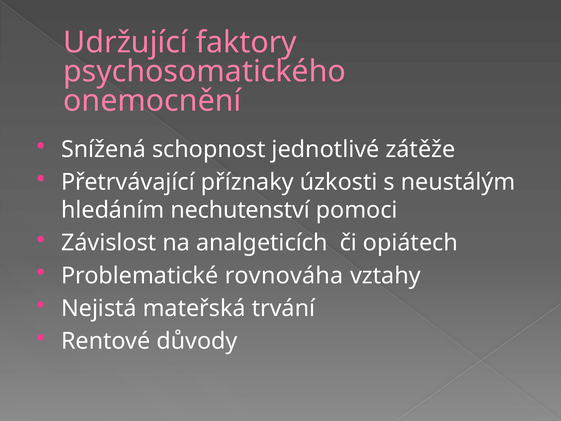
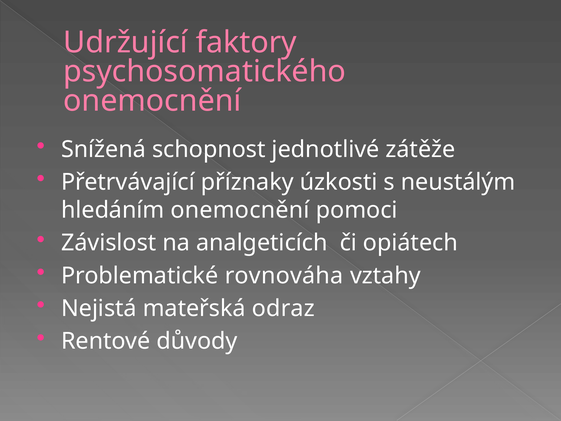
hledáním nechutenství: nechutenství -> onemocnění
trvání: trvání -> odraz
